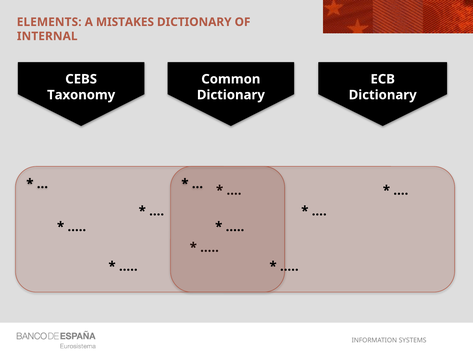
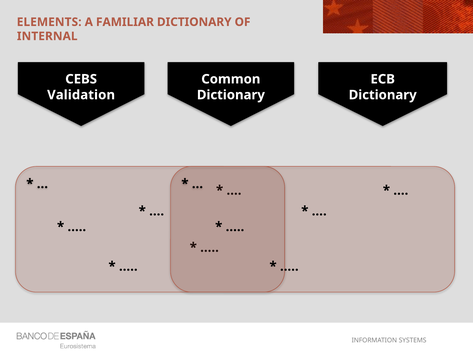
MISTAKES: MISTAKES -> FAMILIAR
Taxonomy: Taxonomy -> Validation
